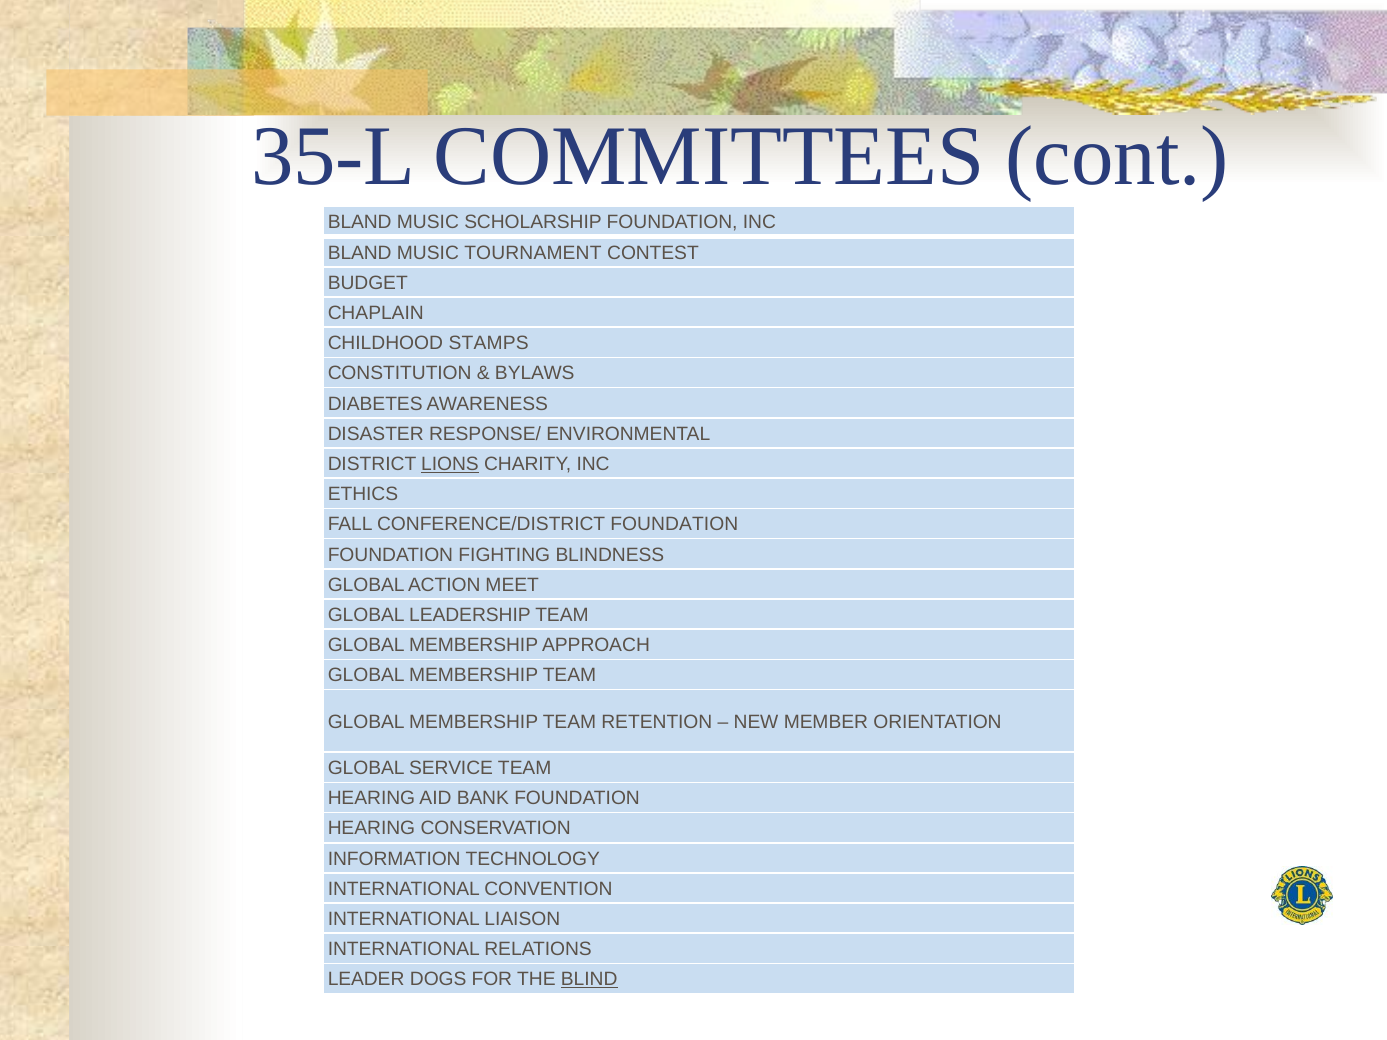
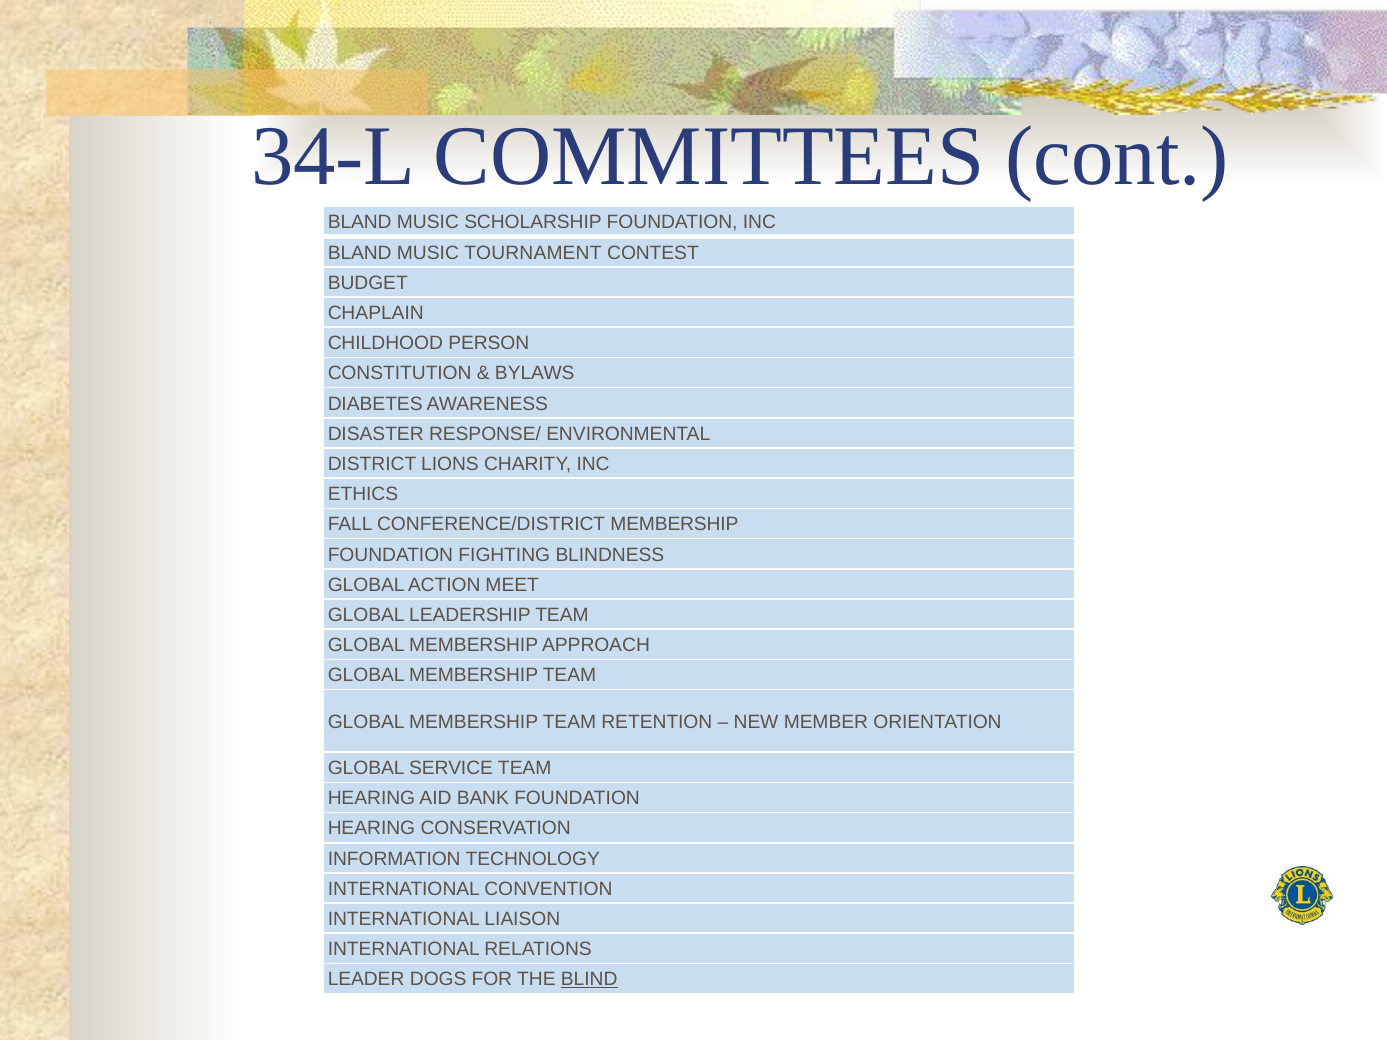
35-L: 35-L -> 34-L
STAMPS: STAMPS -> PERSON
LIONS underline: present -> none
CONFERENCE/DISTRICT FOUNDATION: FOUNDATION -> MEMBERSHIP
